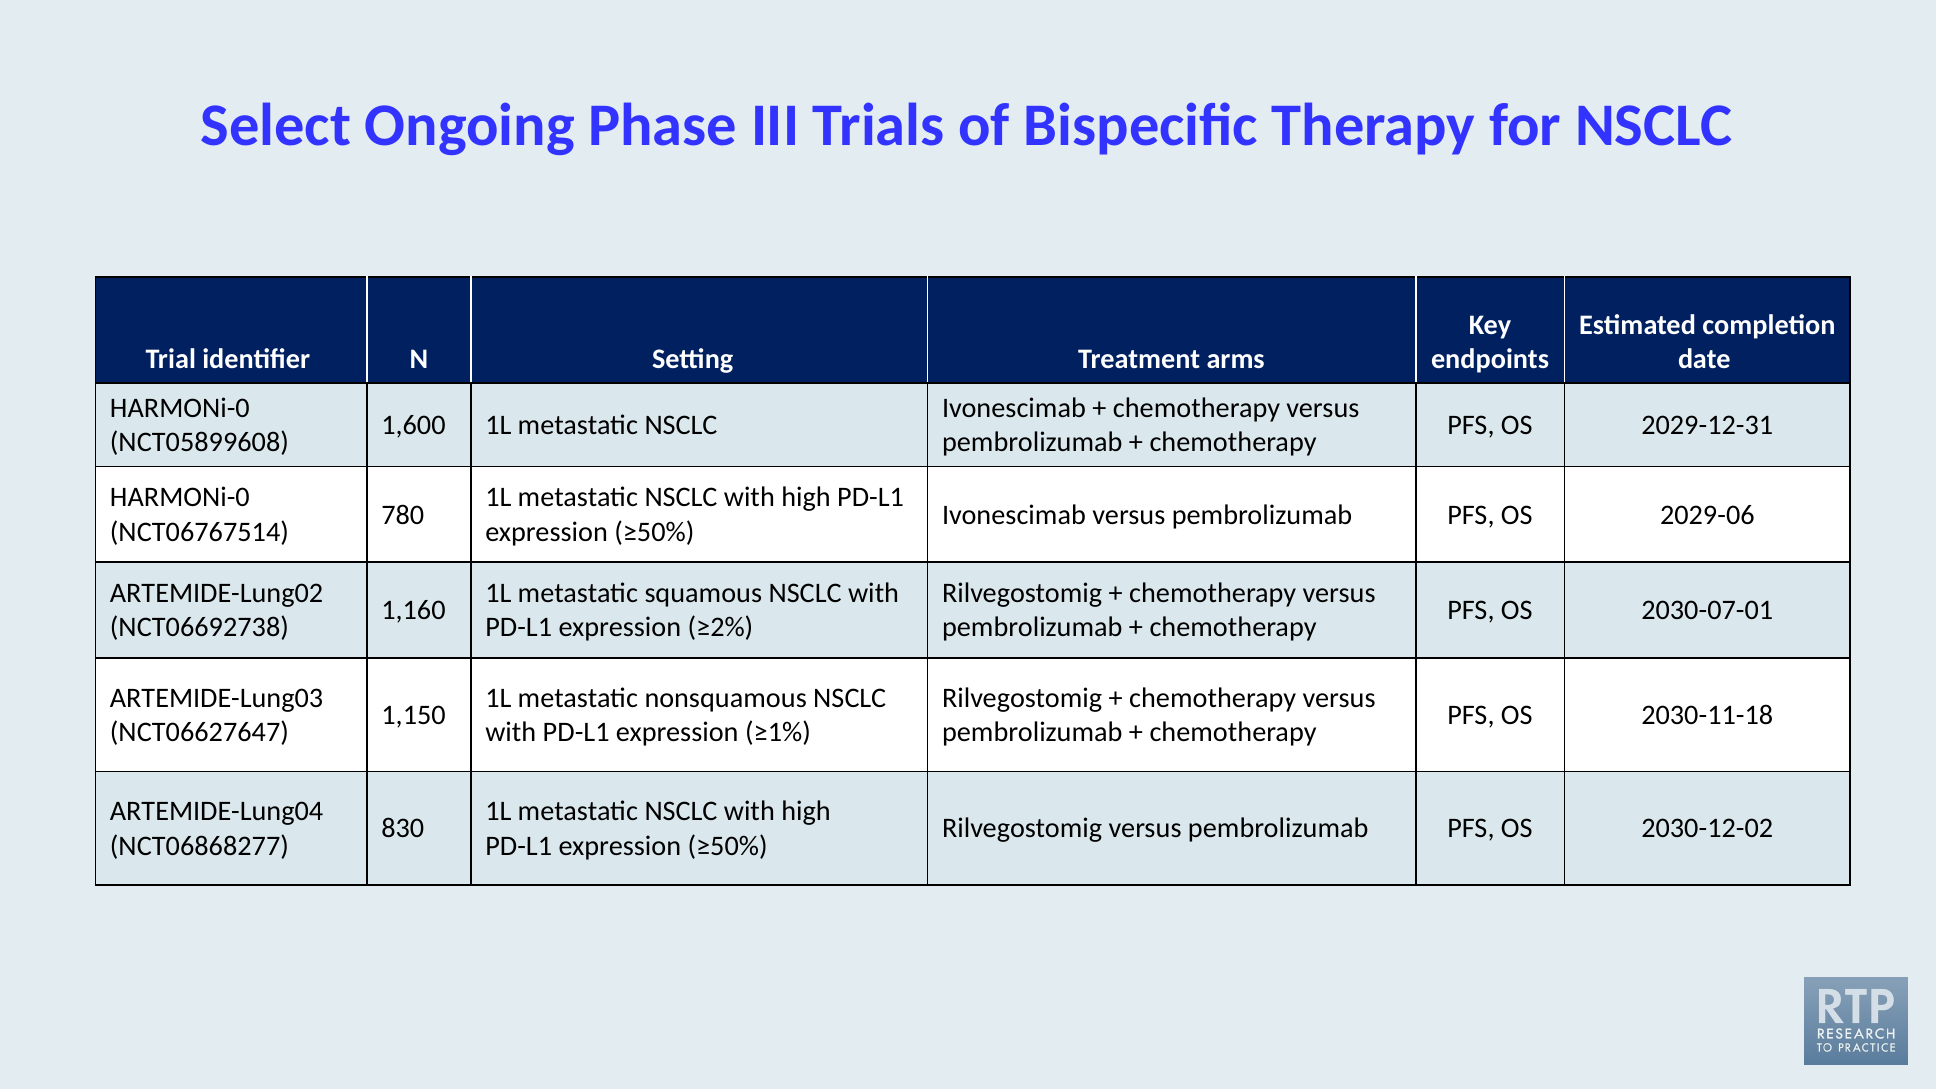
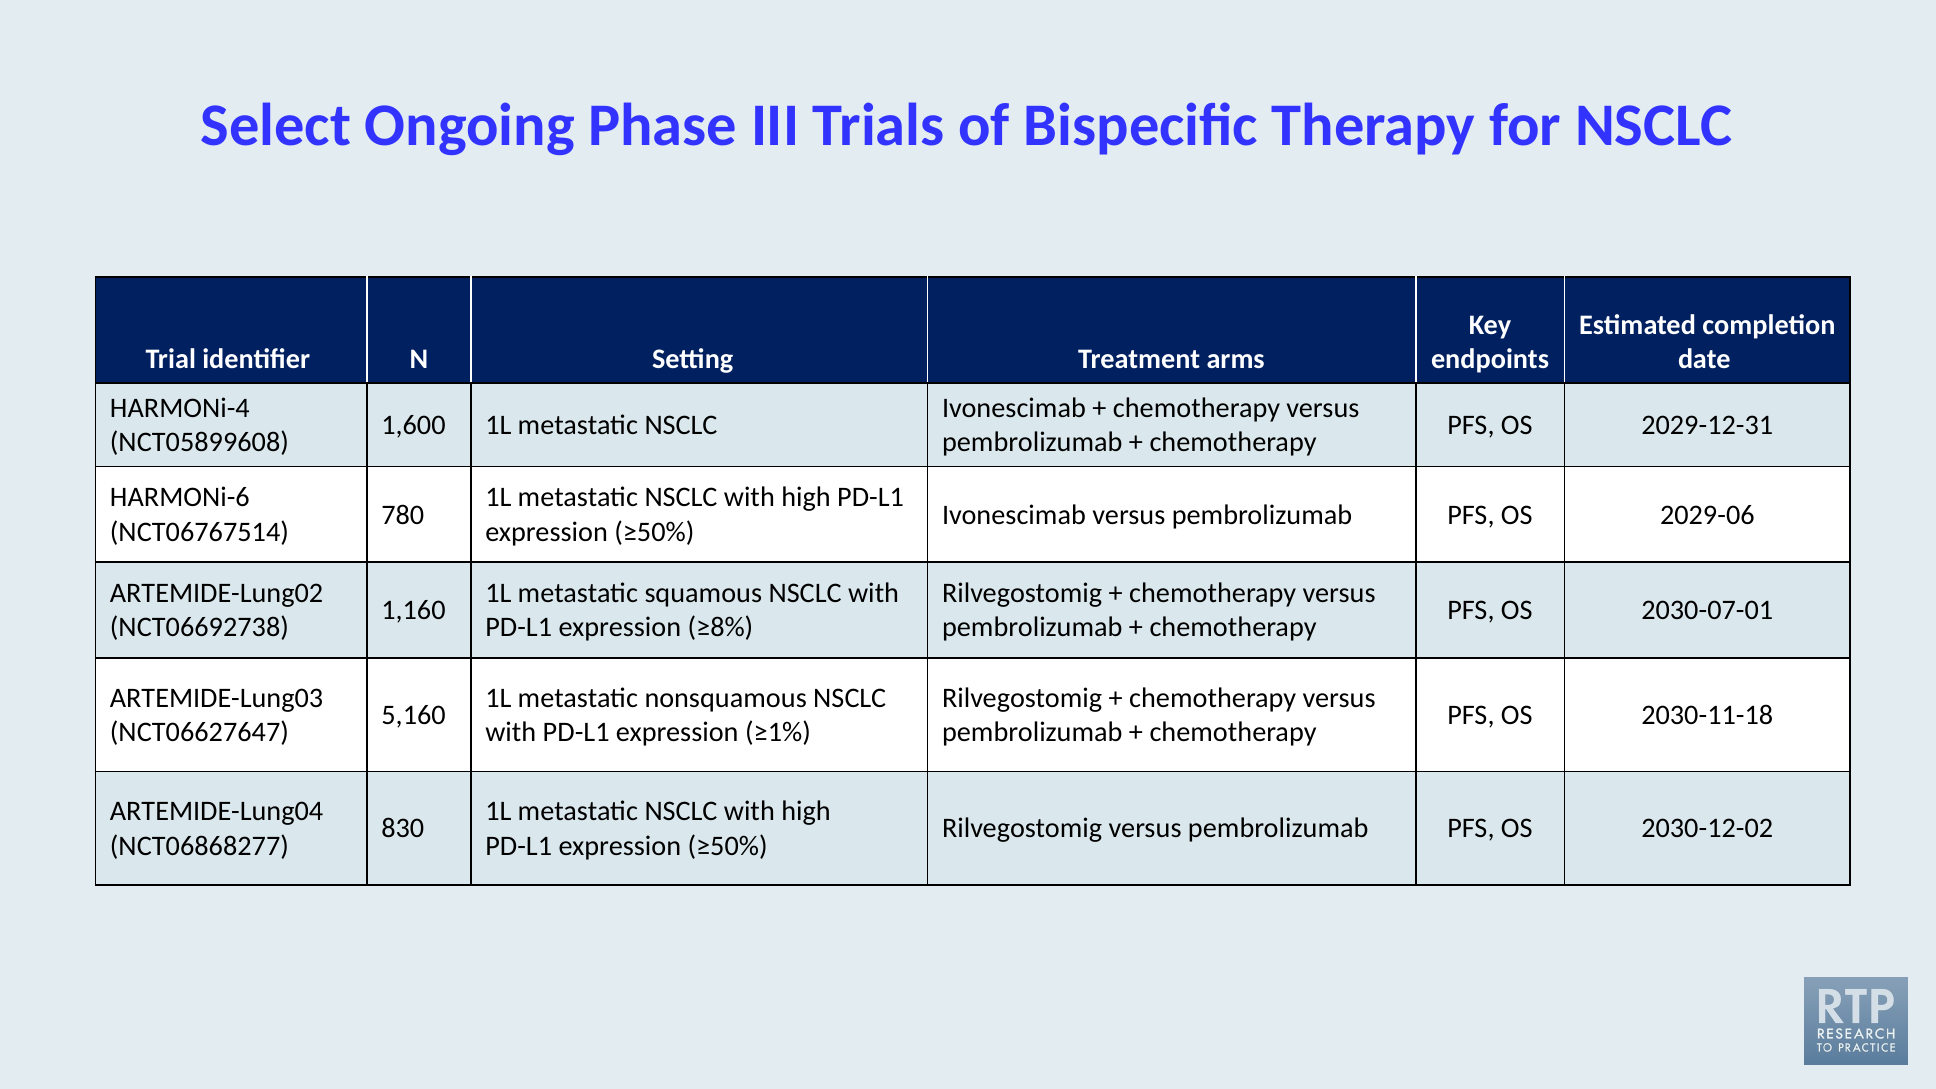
HARMONi-0 at (180, 408): HARMONi-0 -> HARMONi-4
HARMONi-0 at (180, 498): HARMONi-0 -> HARMONi-6
≥2%: ≥2% -> ≥8%
1,150: 1,150 -> 5,160
